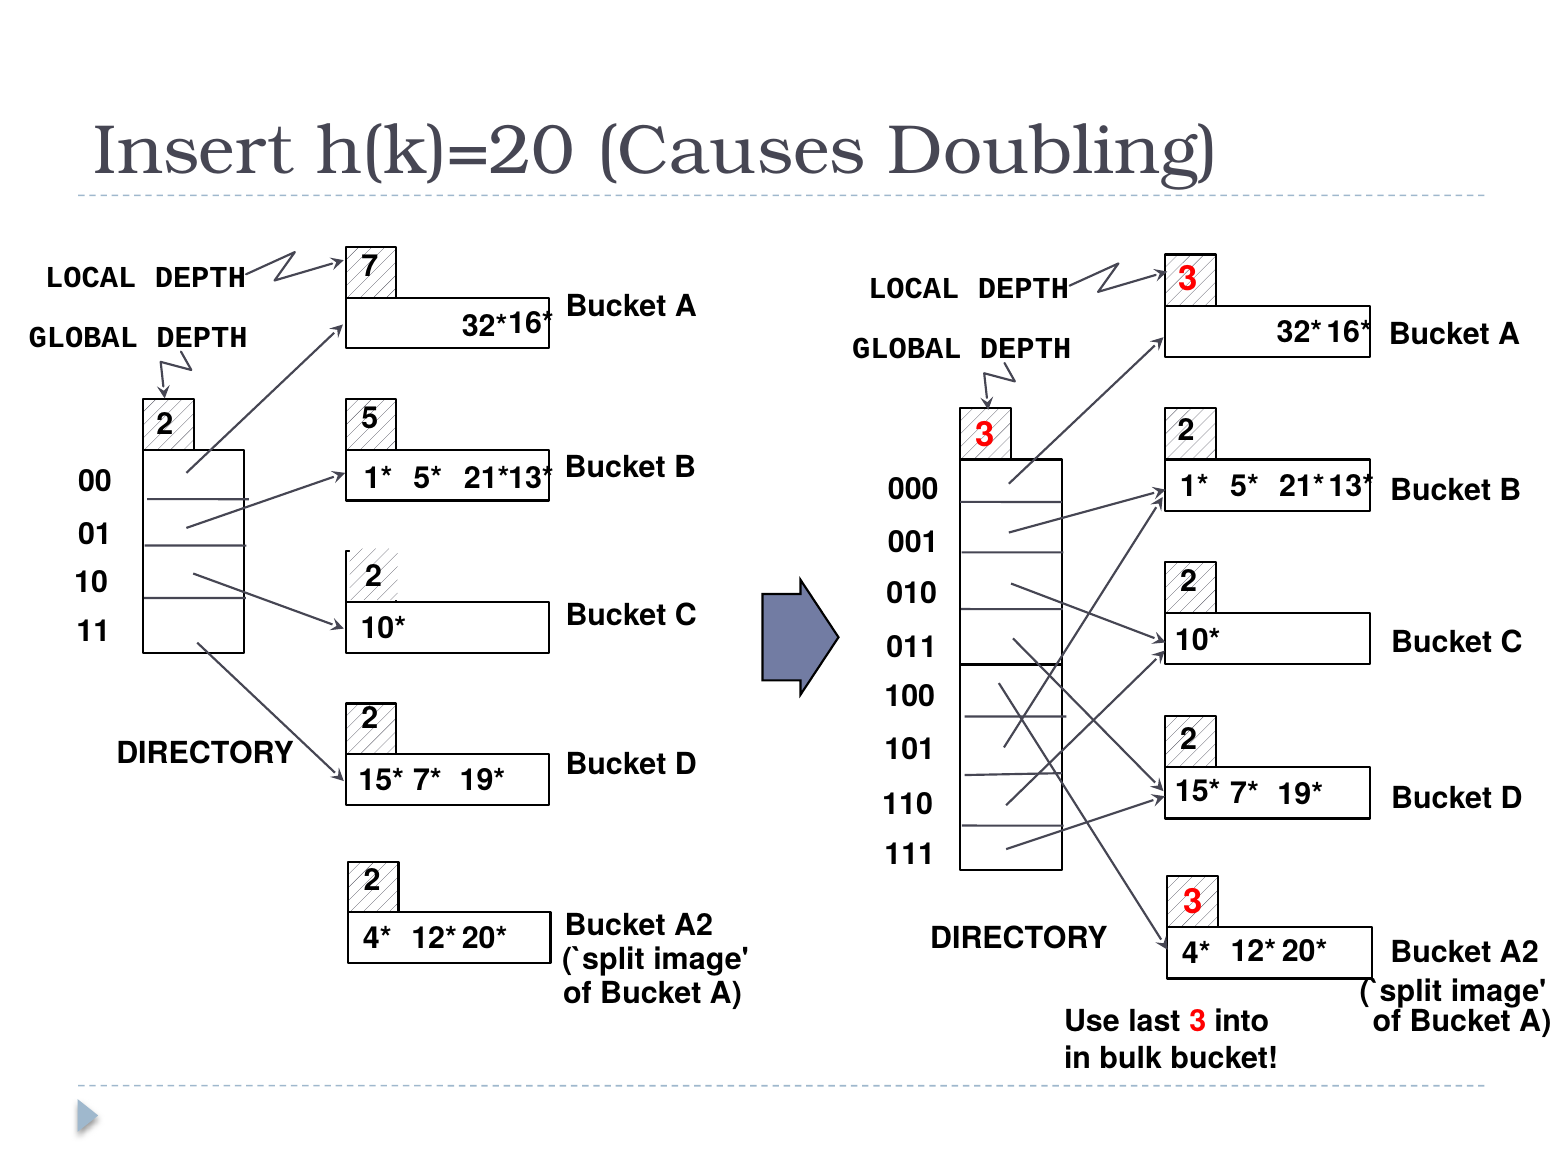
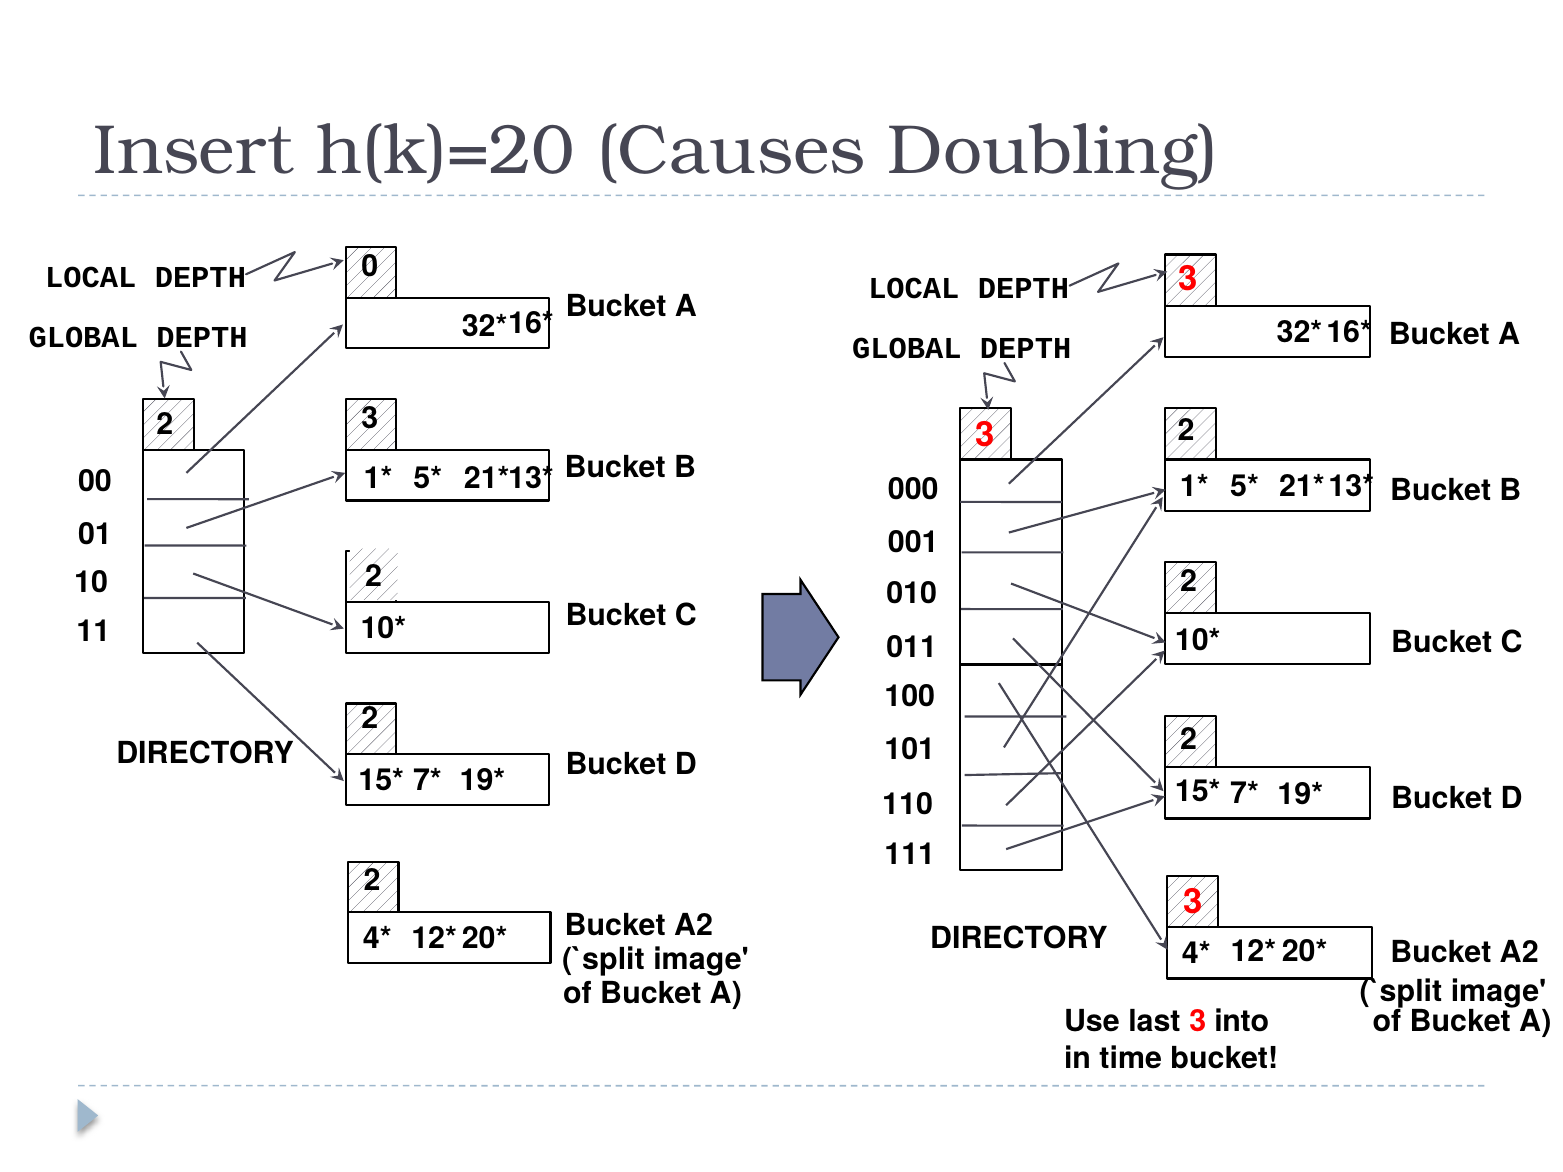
7: 7 -> 0
2 5: 5 -> 3
bulk: bulk -> time
